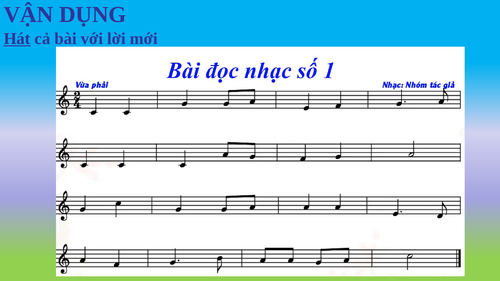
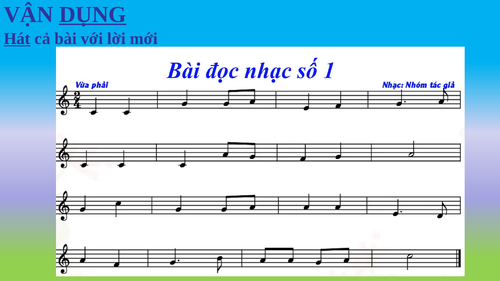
DỤNG underline: none -> present
